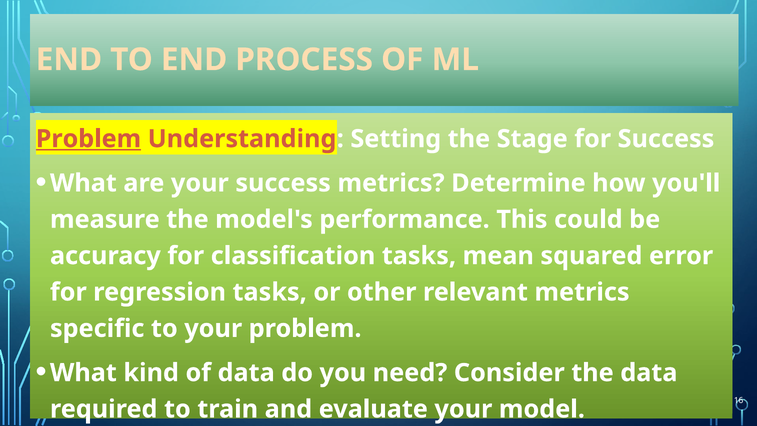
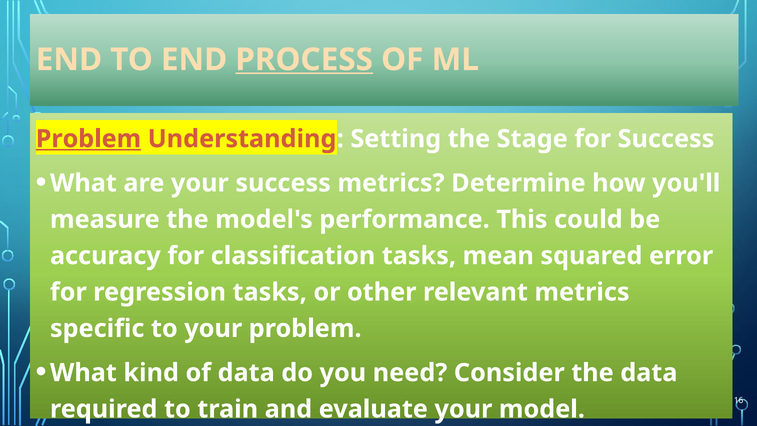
PROCESS underline: none -> present
